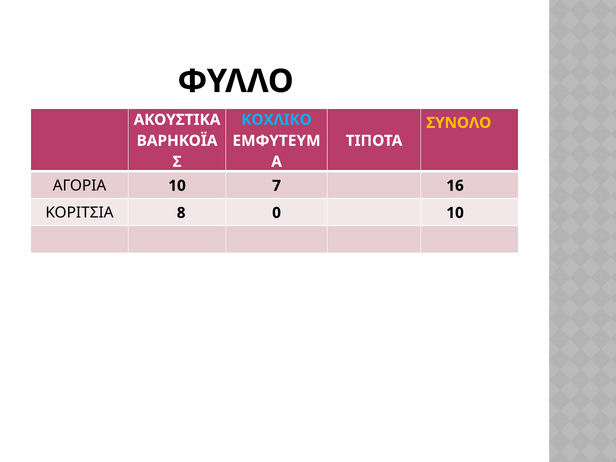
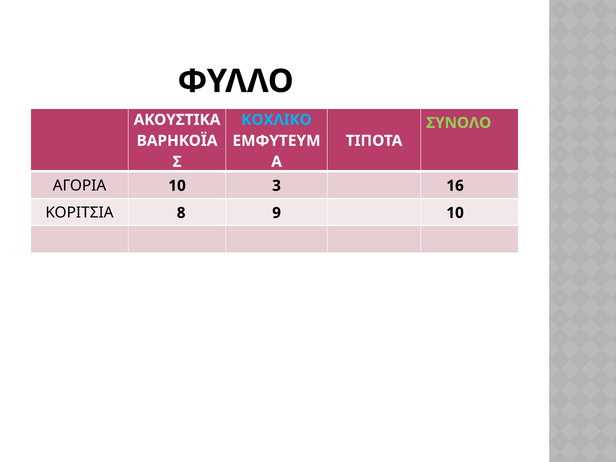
ΣΥΝΟΛΟ colour: yellow -> light green
7: 7 -> 3
0: 0 -> 9
